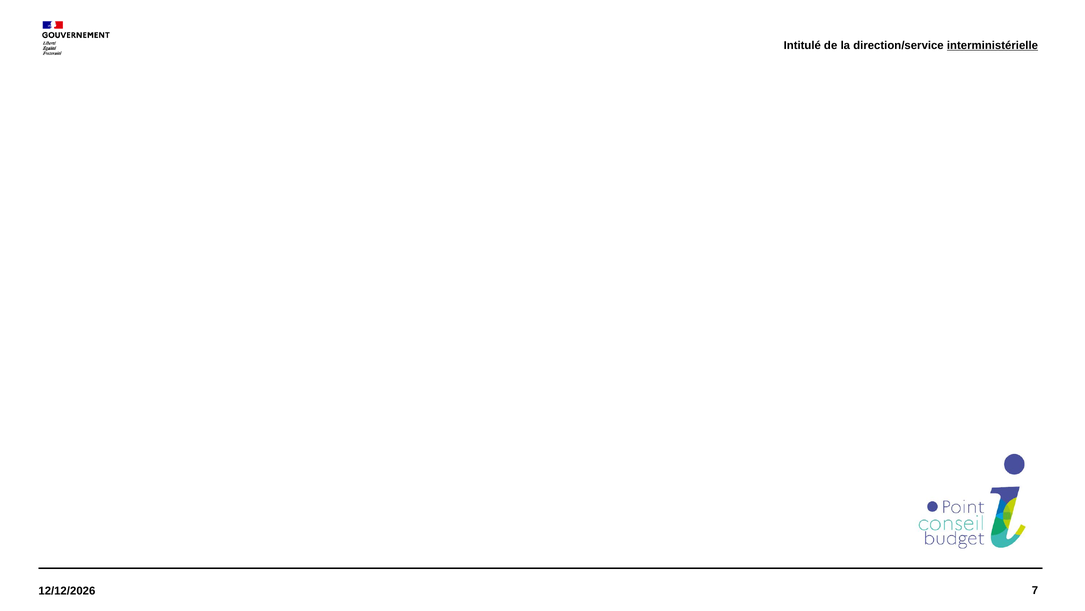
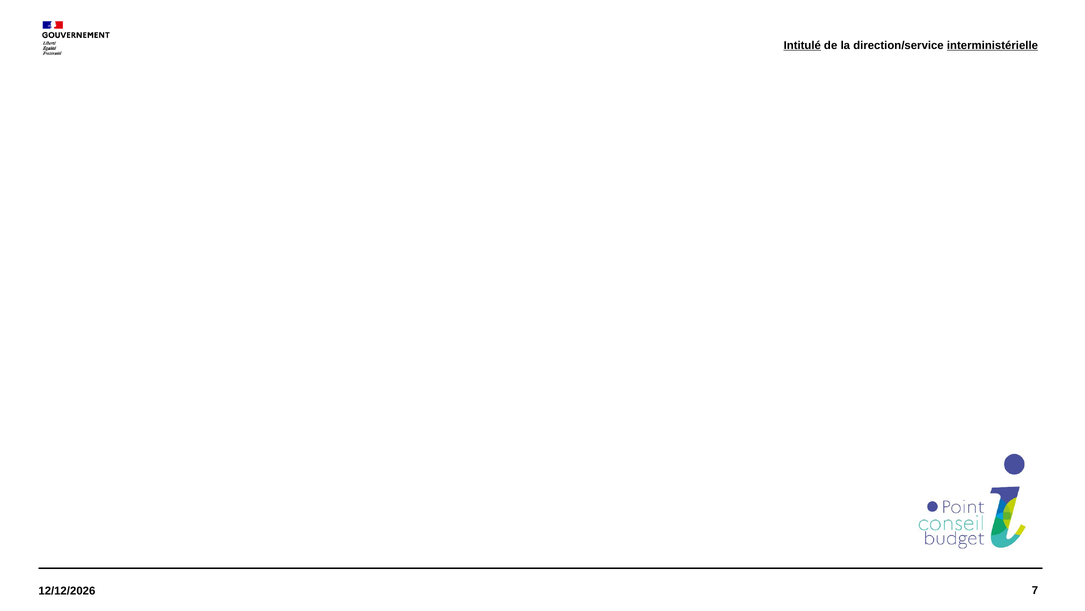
Intitulé underline: none -> present
